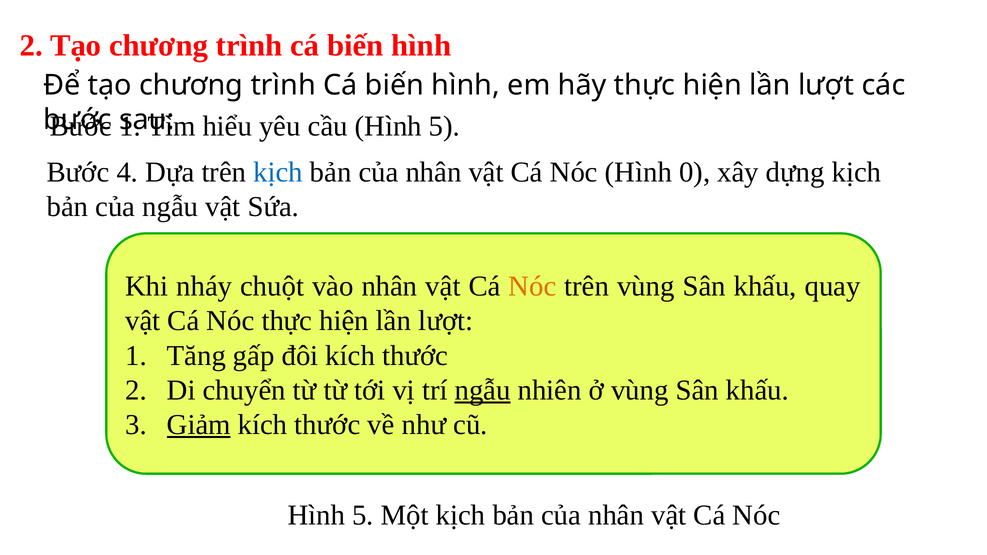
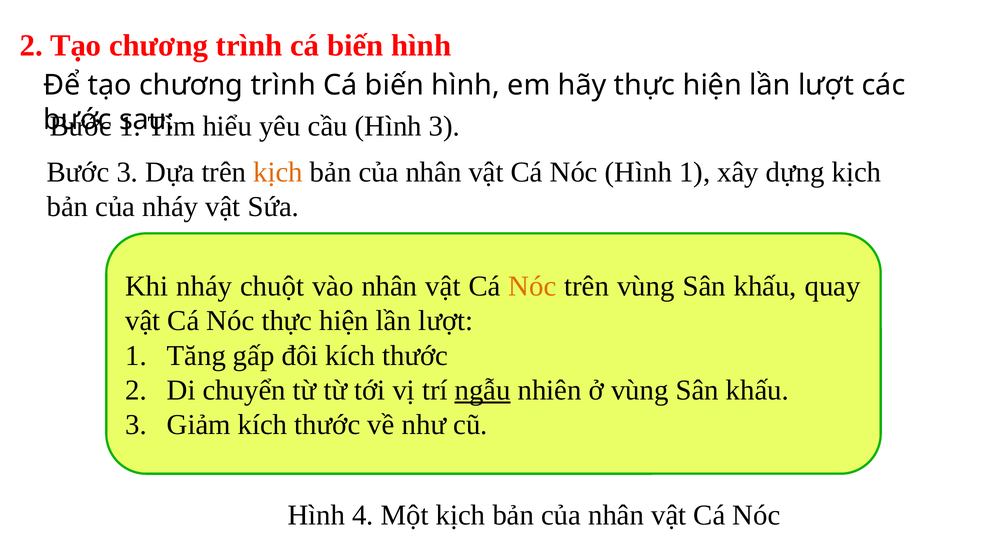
cầu Hình 5: 5 -> 3
Bước 4: 4 -> 3
kịch at (278, 172) colour: blue -> orange
Hình 0: 0 -> 1
của ngẫu: ngẫu -> nháy
Giảm underline: present -> none
5 at (363, 516): 5 -> 4
